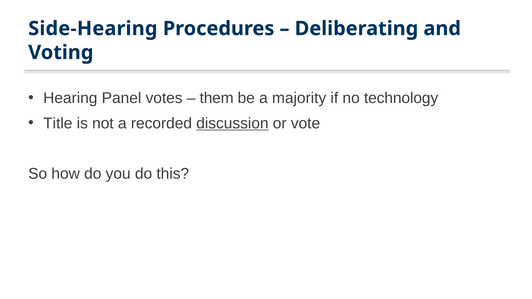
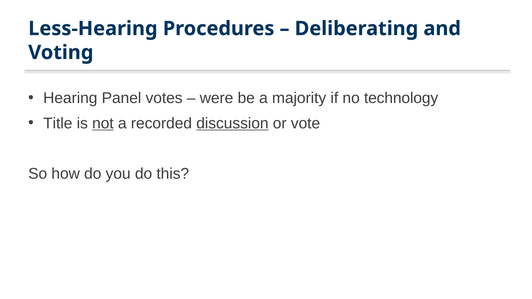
Side-Hearing: Side-Hearing -> Less-Hearing
them: them -> were
not underline: none -> present
